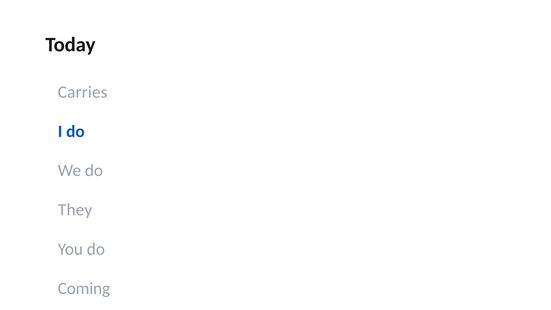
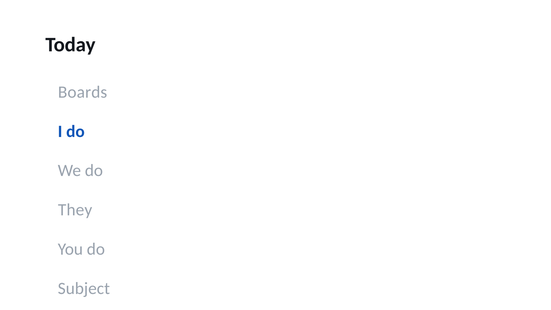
Carries: Carries -> Boards
Coming: Coming -> Subject
